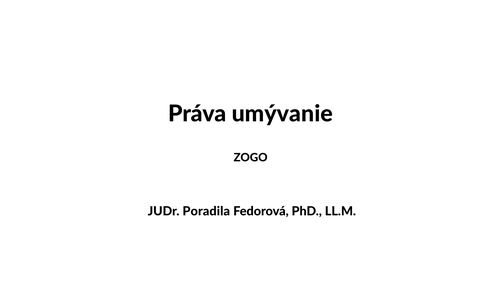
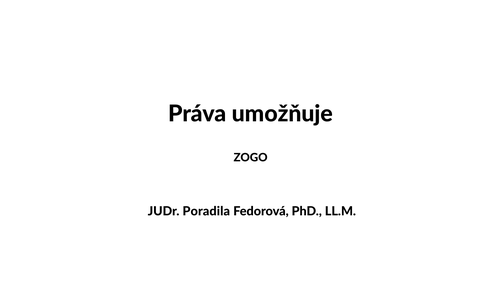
umývanie: umývanie -> umožňuje
